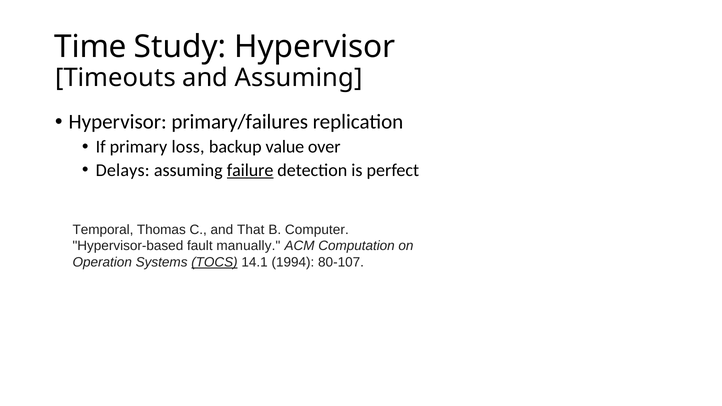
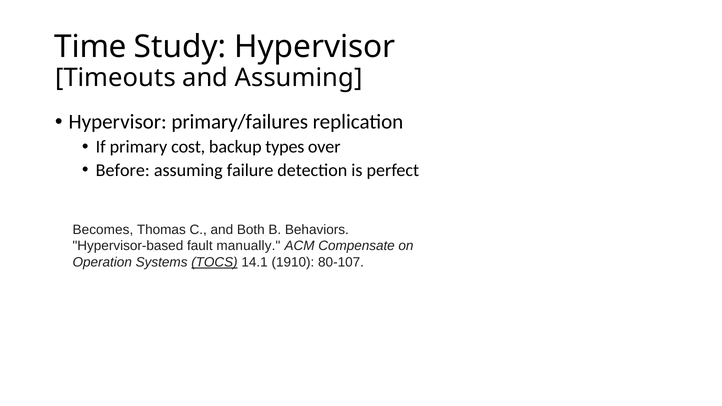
loss: loss -> cost
value: value -> types
Delays: Delays -> Before
failure underline: present -> none
Temporal: Temporal -> Becomes
That: That -> Both
Computer: Computer -> Behaviors
Computation: Computation -> Compensate
1994: 1994 -> 1910
